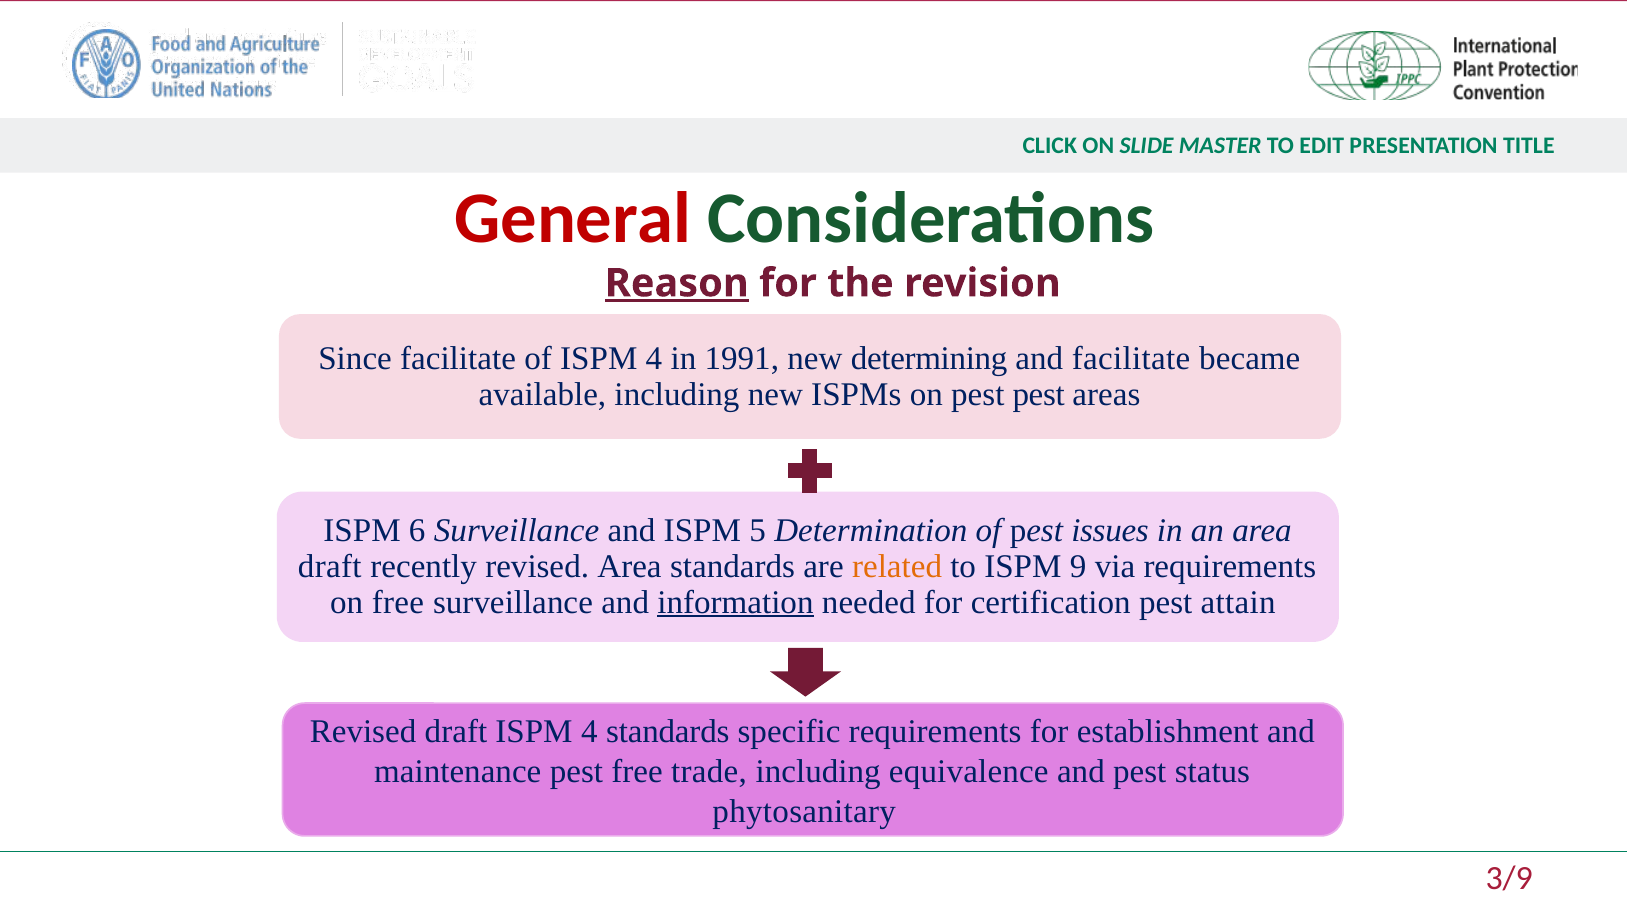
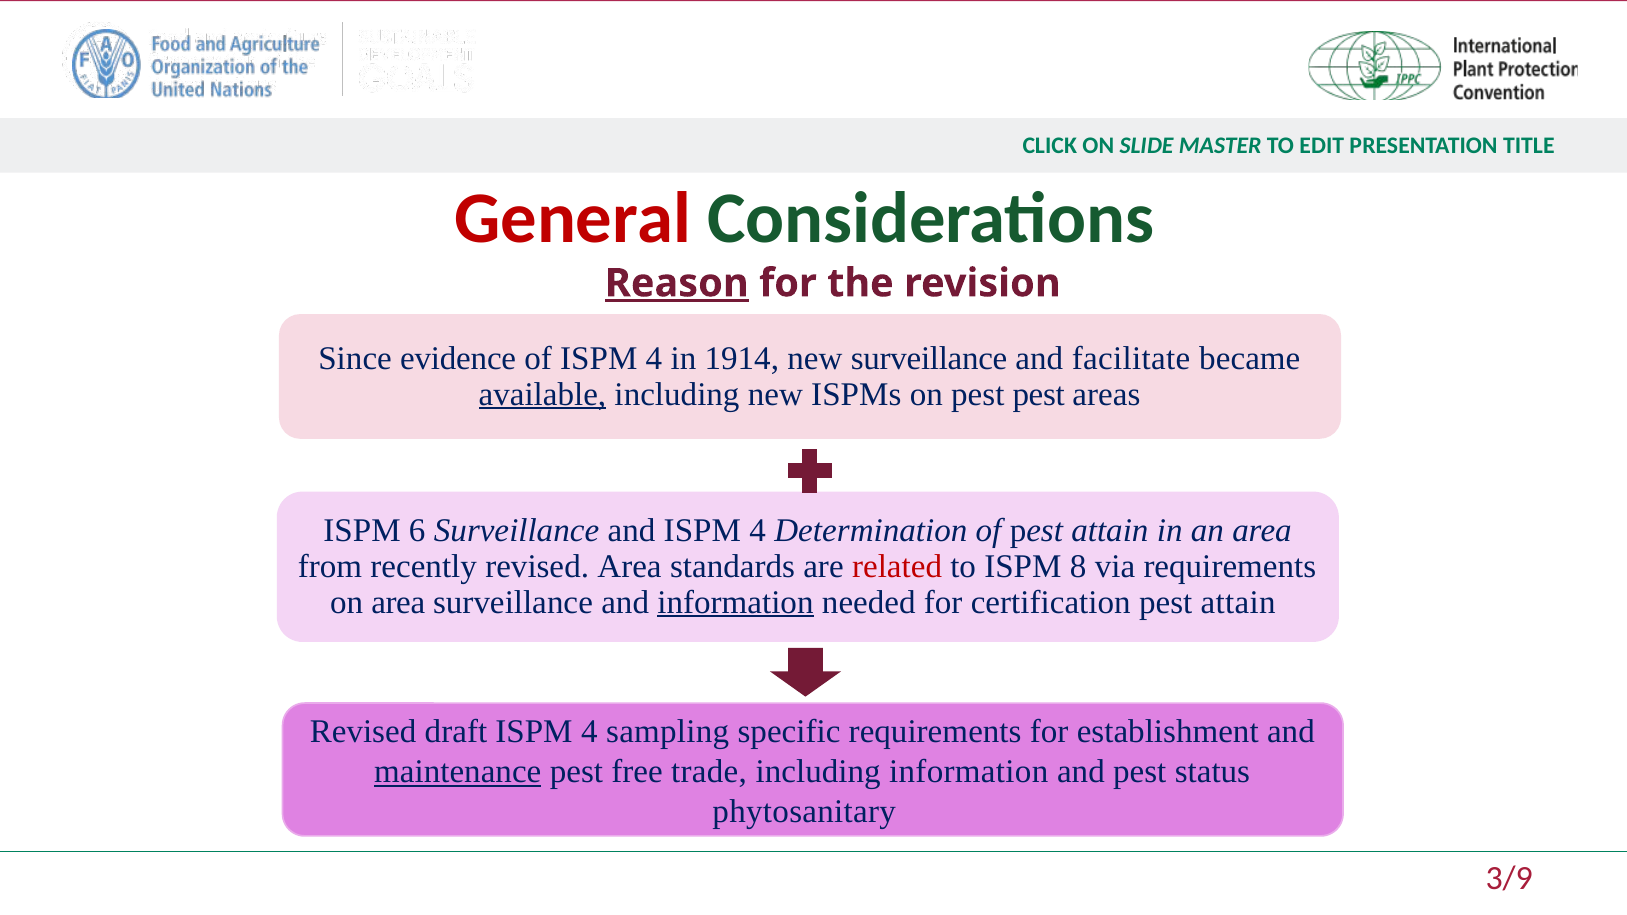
Since facilitate: facilitate -> evidence
1991: 1991 -> 1914
new determining: determining -> surveillance
available underline: none -> present
and ISPM 5: 5 -> 4
of pest issues: issues -> attain
draft at (330, 567): draft -> from
related colour: orange -> red
9: 9 -> 8
on free: free -> area
4 standards: standards -> sampling
maintenance underline: none -> present
including equivalence: equivalence -> information
